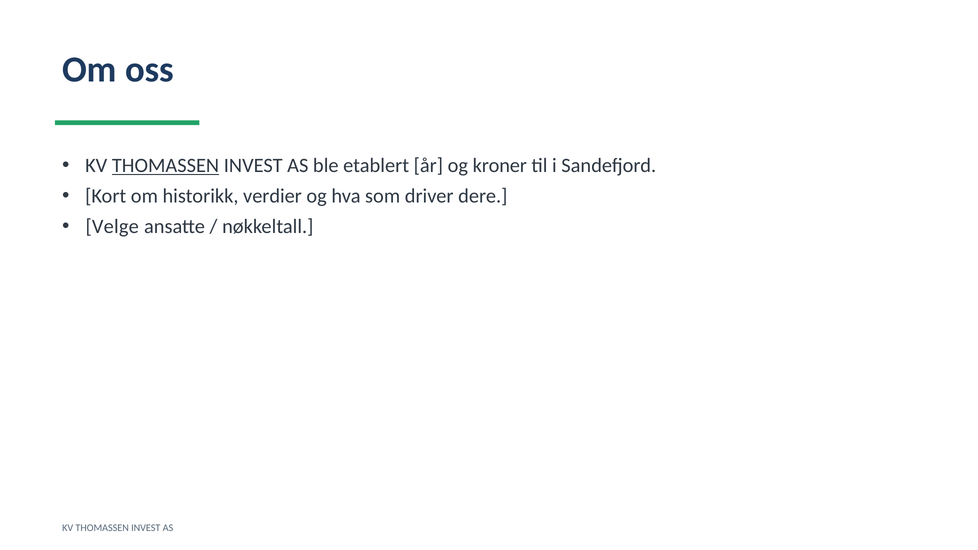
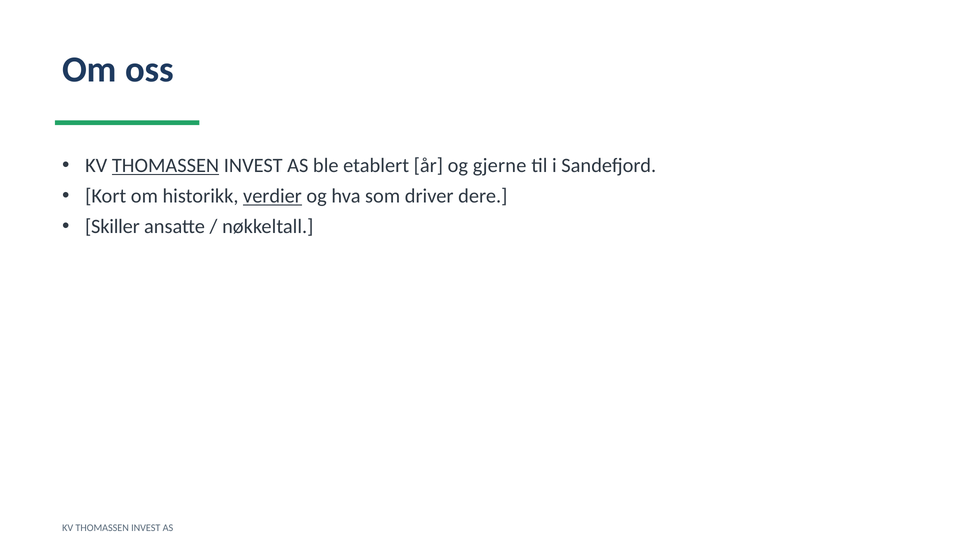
kroner: kroner -> gjerne
verdier underline: none -> present
Velge: Velge -> Skiller
